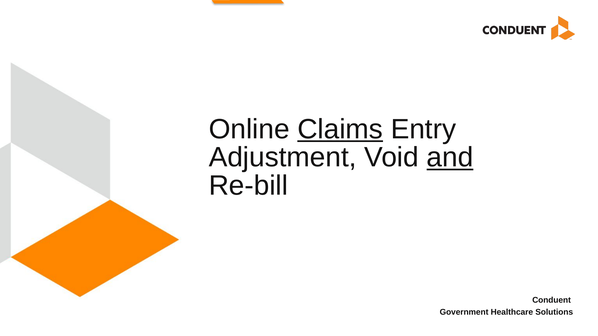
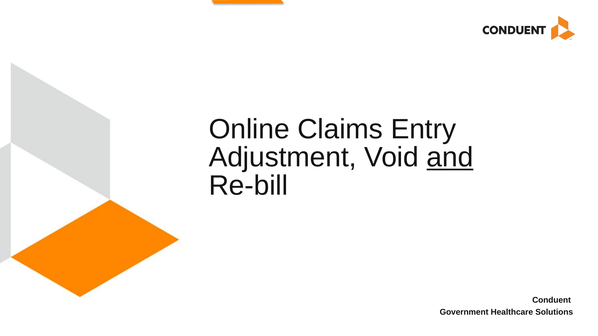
Claims underline: present -> none
